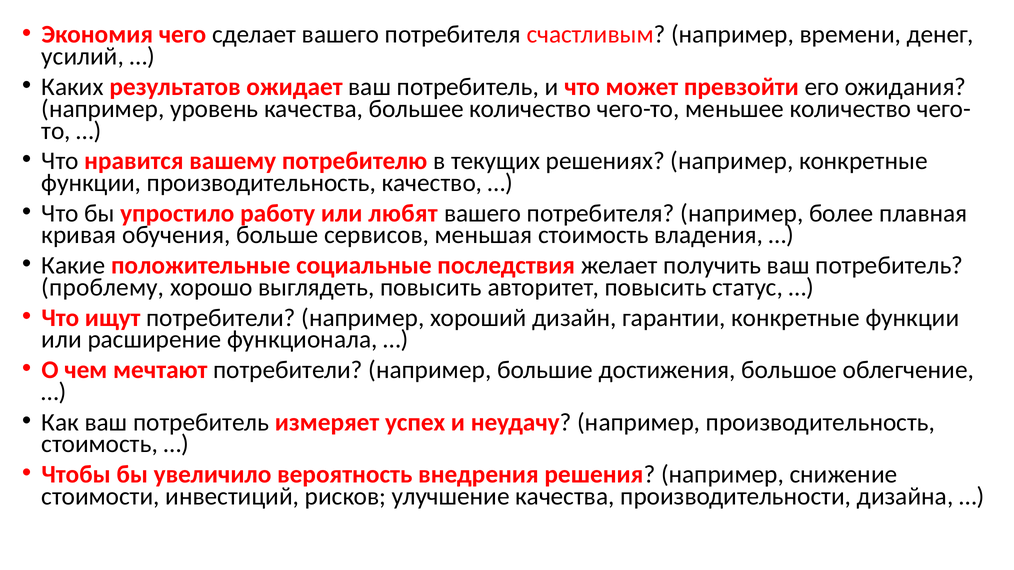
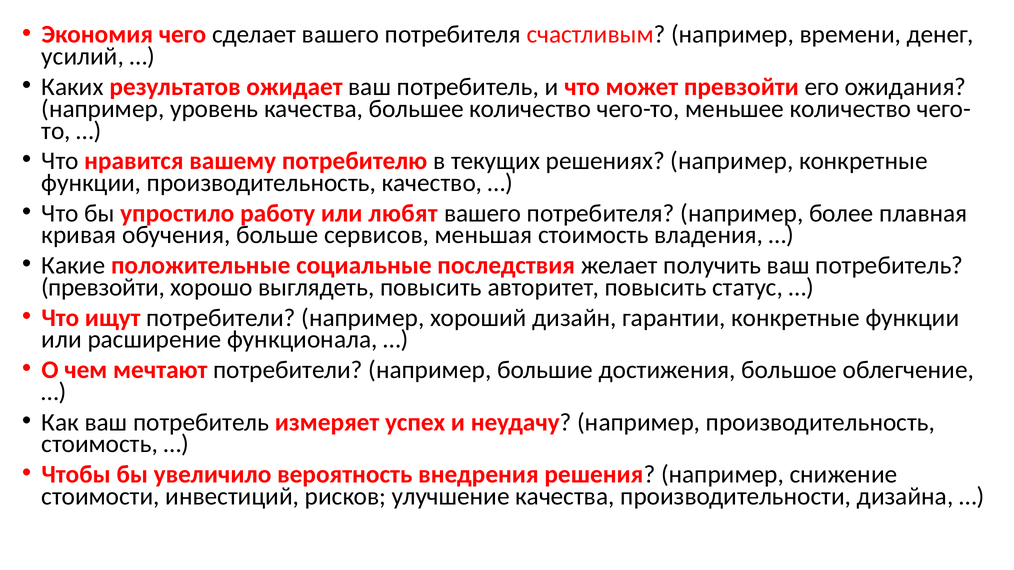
проблему at (103, 288): проблему -> превзойти
